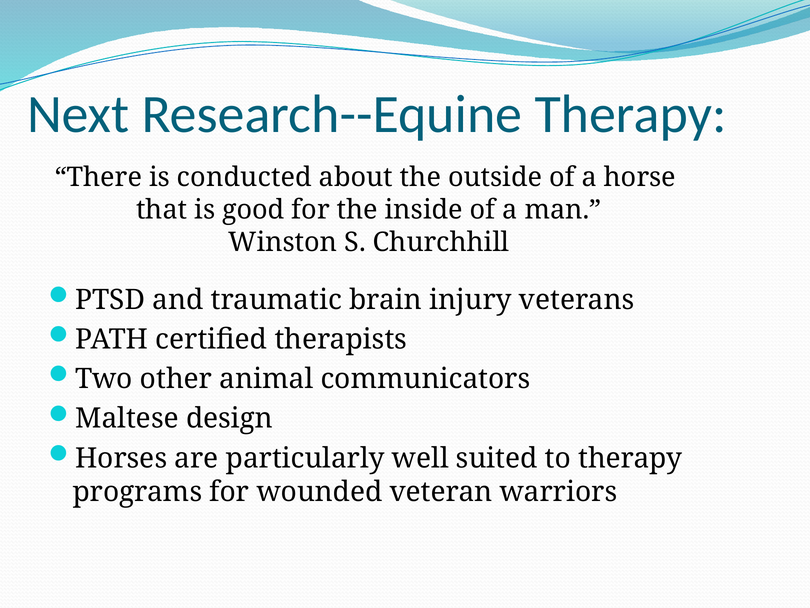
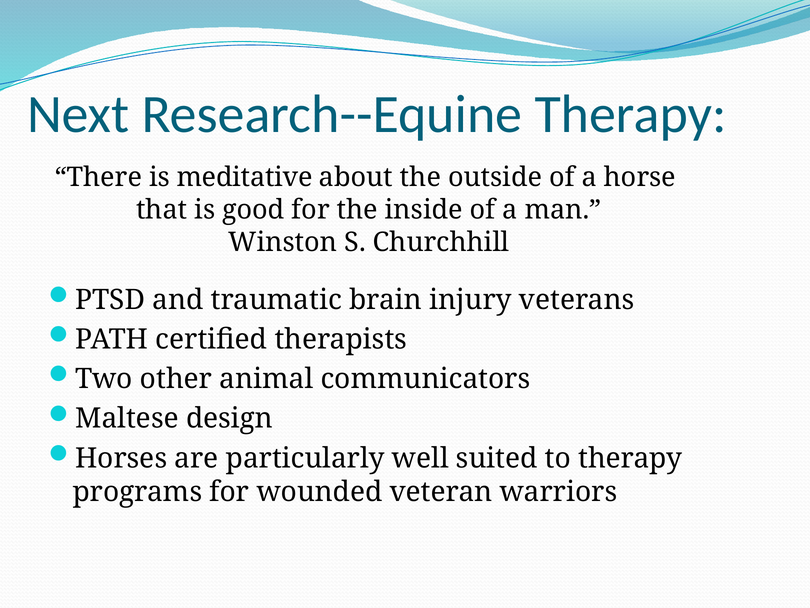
conducted: conducted -> meditative
